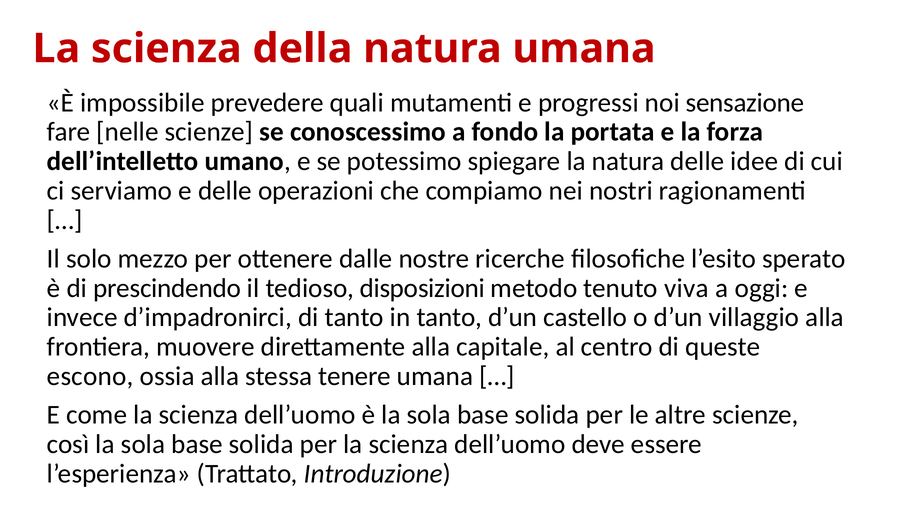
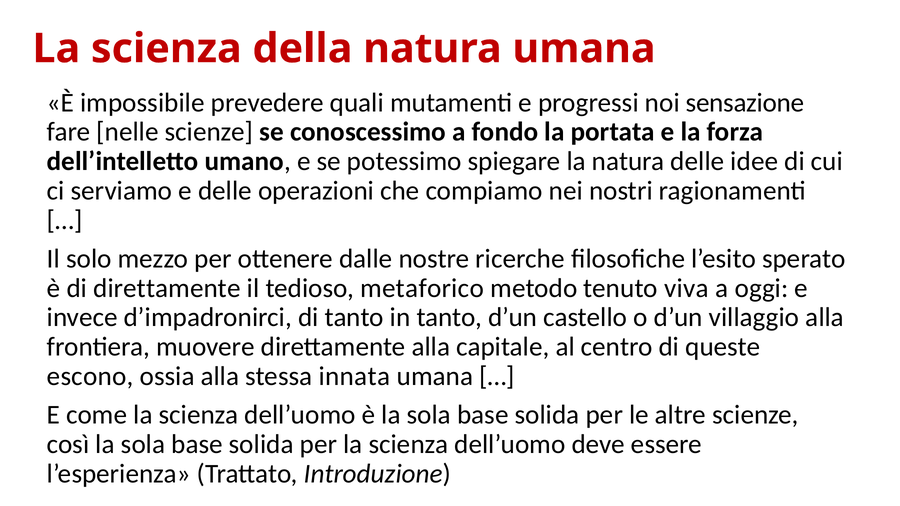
di prescindendo: prescindendo -> direttamente
disposizioni: disposizioni -> metaforico
tenere: tenere -> innata
